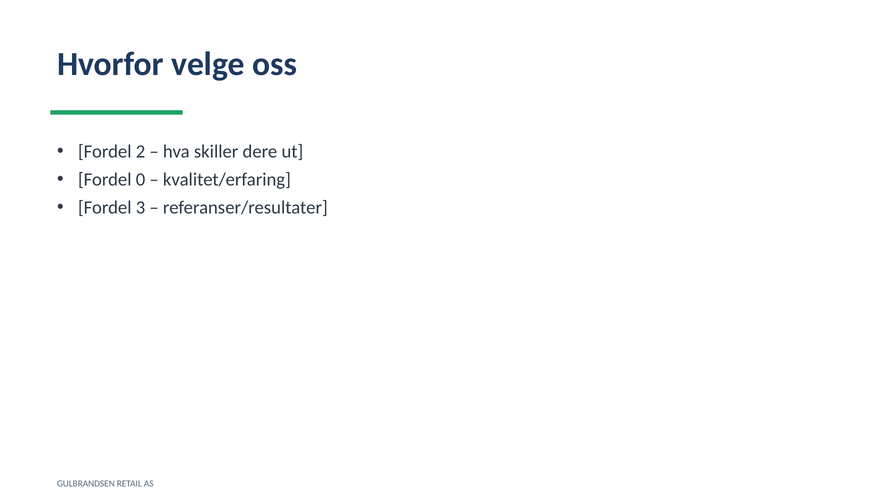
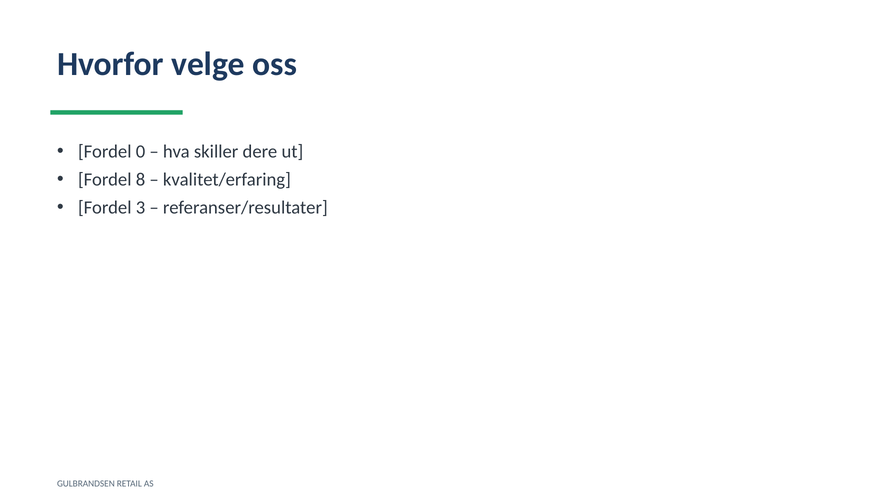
2: 2 -> 0
0: 0 -> 8
